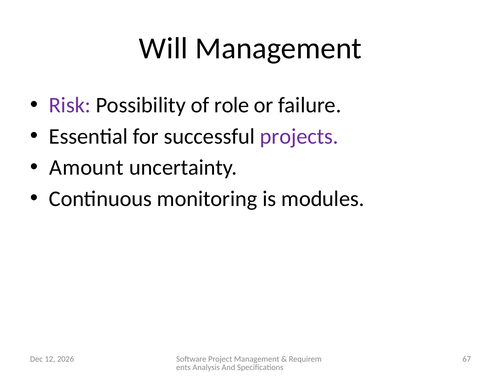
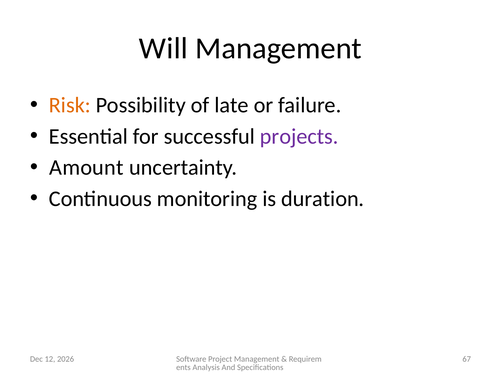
Risk colour: purple -> orange
role: role -> late
modules: modules -> duration
